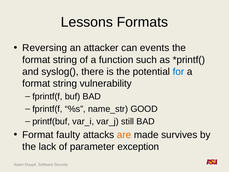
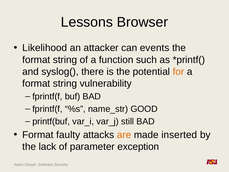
Formats: Formats -> Browser
Reversing: Reversing -> Likelihood
for colour: blue -> orange
survives: survives -> inserted
